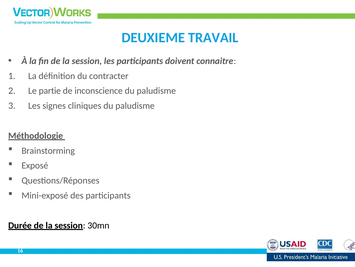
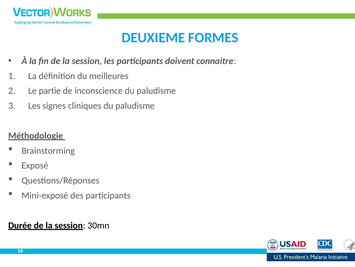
TRAVAIL: TRAVAIL -> FORMES
contracter: contracter -> meilleures
